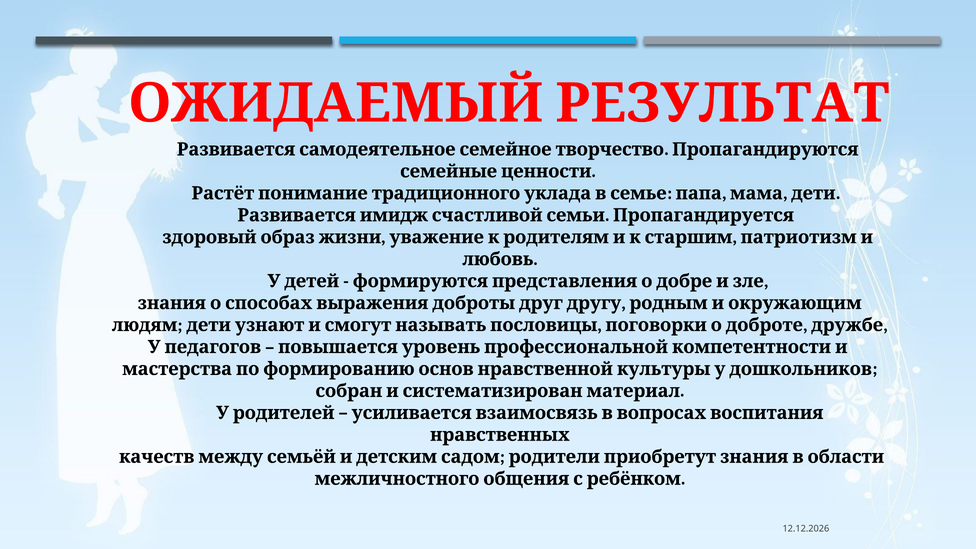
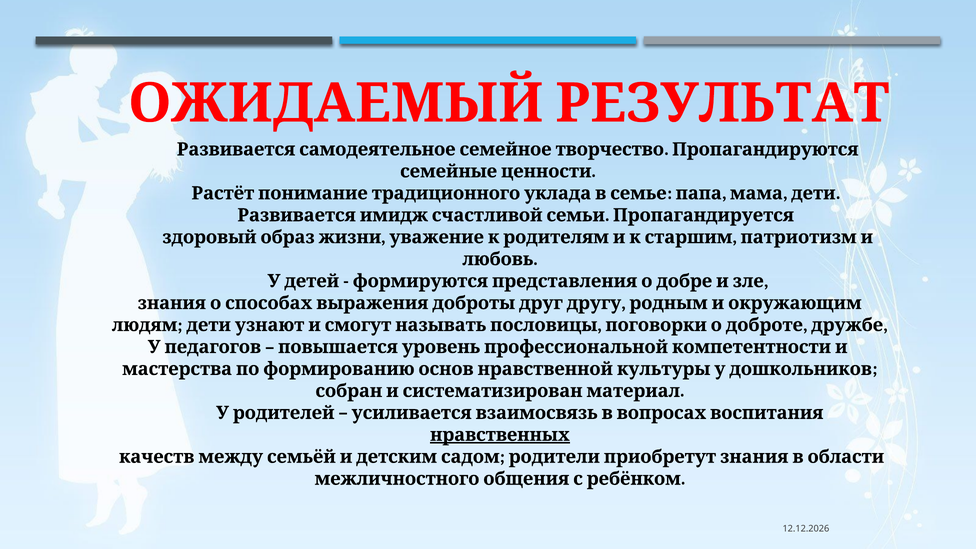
нравственных underline: none -> present
